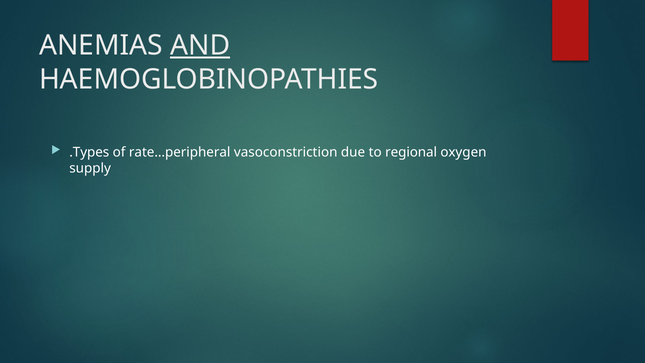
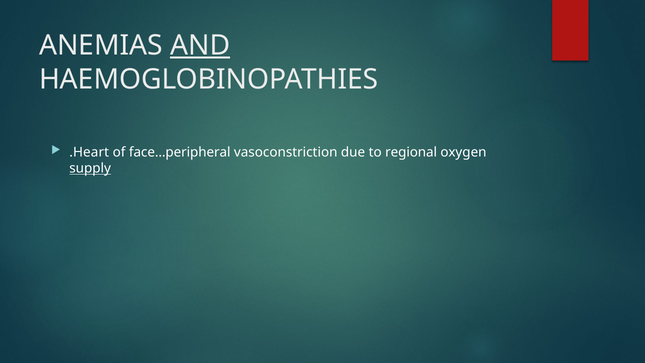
.Types: .Types -> .Heart
rate…peripheral: rate…peripheral -> face…peripheral
supply underline: none -> present
